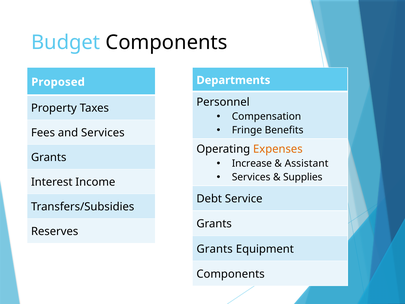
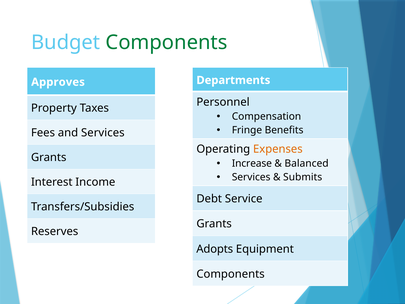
Components at (167, 43) colour: black -> green
Proposed: Proposed -> Approves
Assistant: Assistant -> Balanced
Supplies: Supplies -> Submits
Grants at (215, 249): Grants -> Adopts
